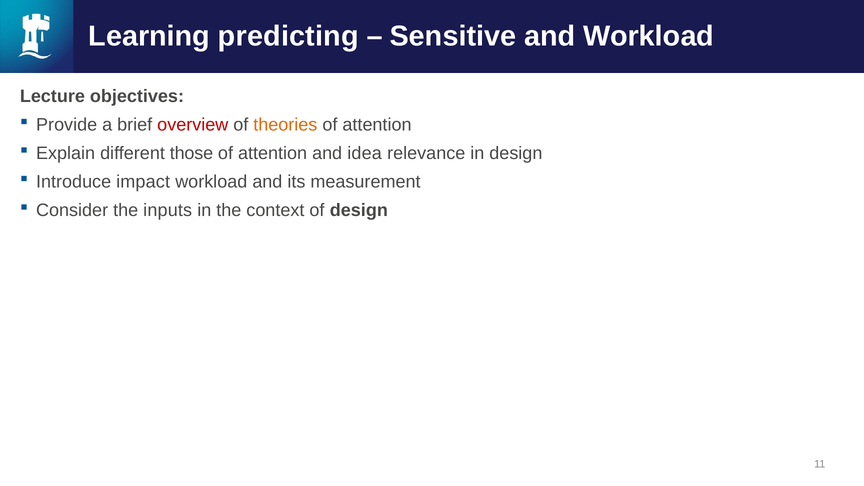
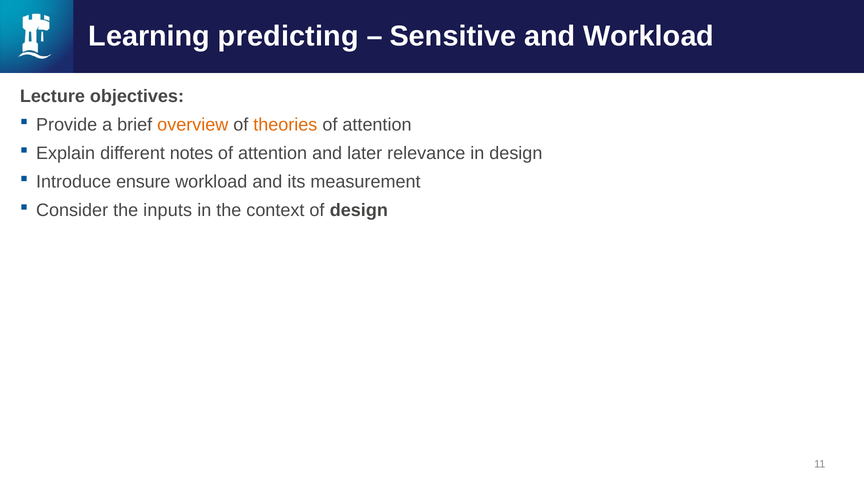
overview colour: red -> orange
those: those -> notes
idea: idea -> later
impact: impact -> ensure
